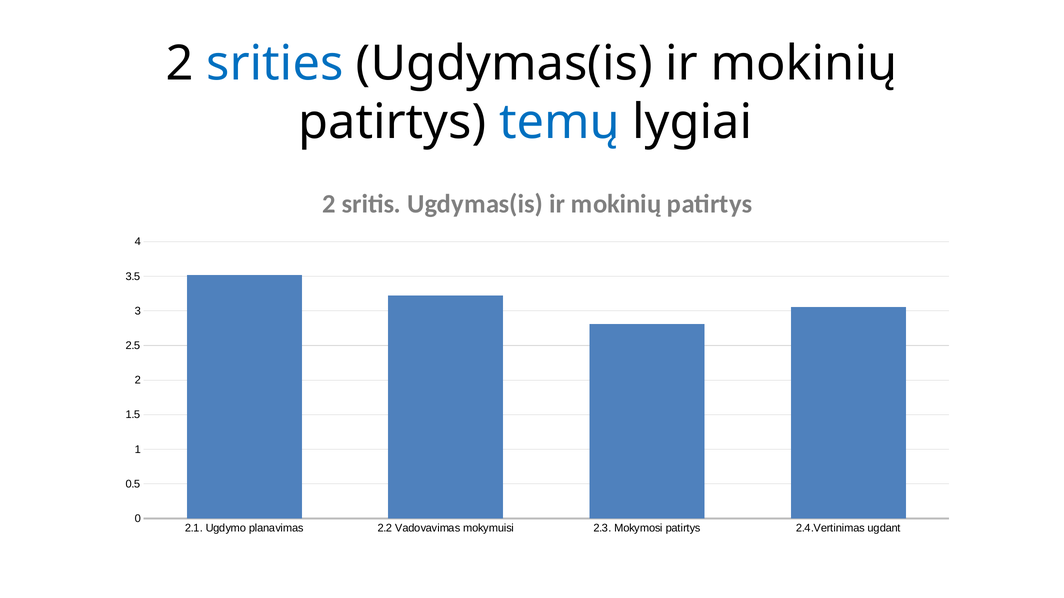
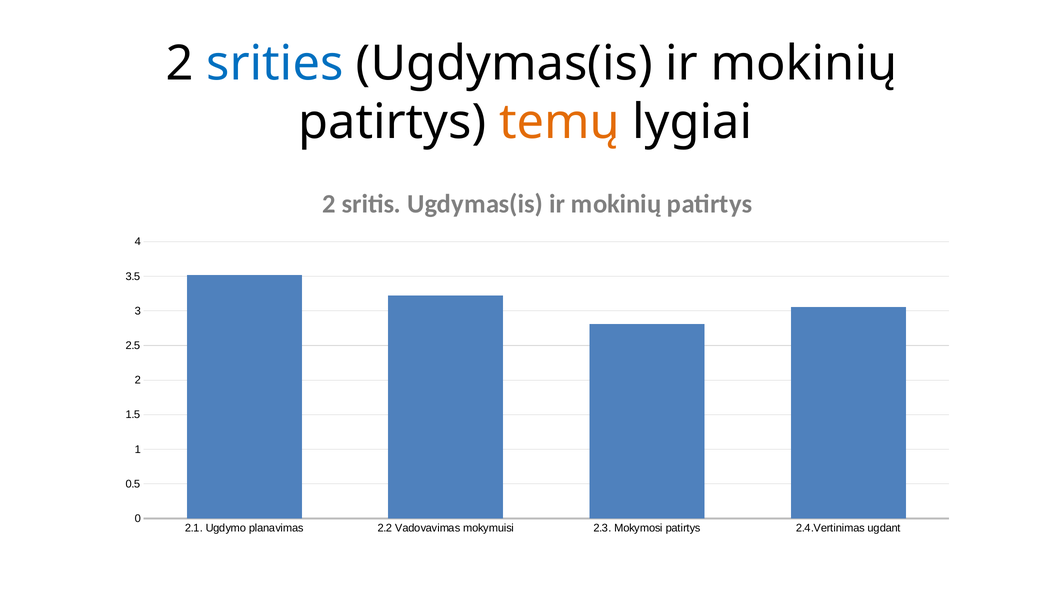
temų colour: blue -> orange
